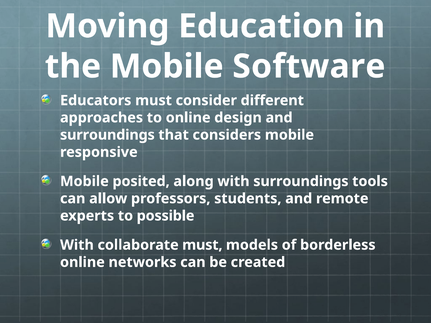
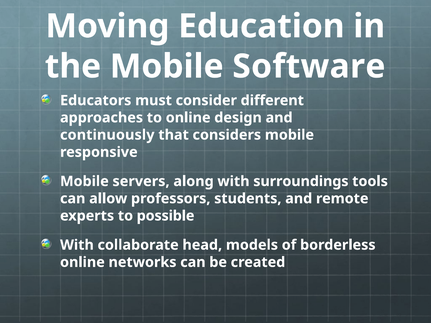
surroundings at (107, 135): surroundings -> continuously
posited: posited -> servers
collaborate must: must -> head
